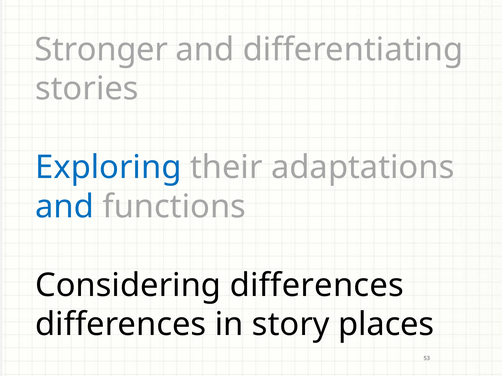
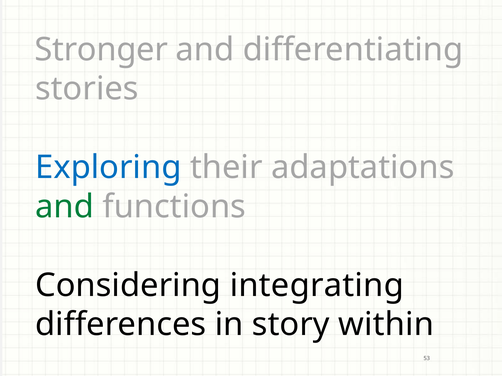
and at (65, 207) colour: blue -> green
Considering differences: differences -> integrating
places: places -> within
